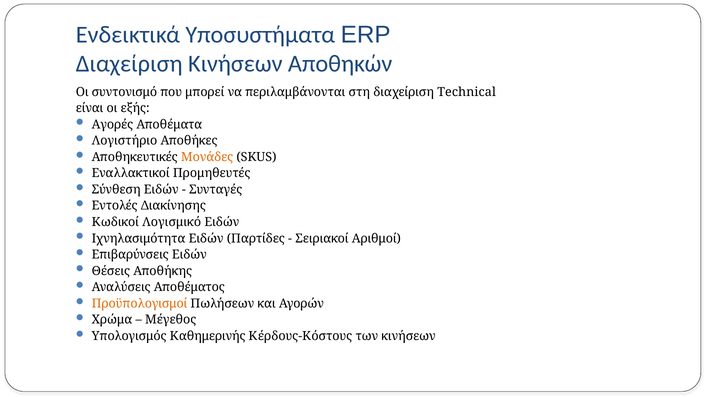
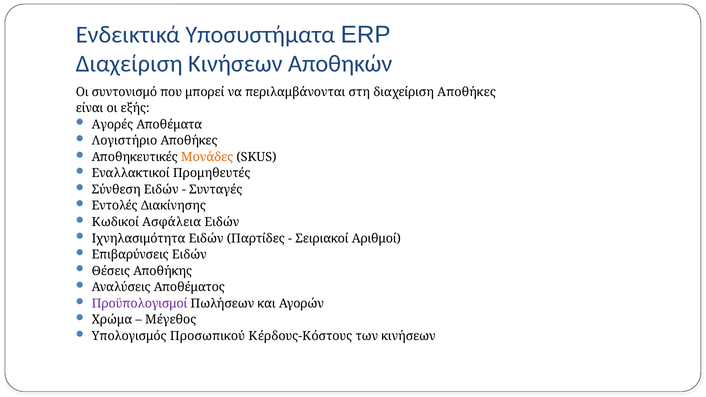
διαχείριση Technical: Technical -> Αποθήκες
Λογισμικό: Λογισμικό -> Ασφάλεια
Προϋπολογισμοί colour: orange -> purple
Καθημερινής: Καθημερινής -> Προσωπικού
